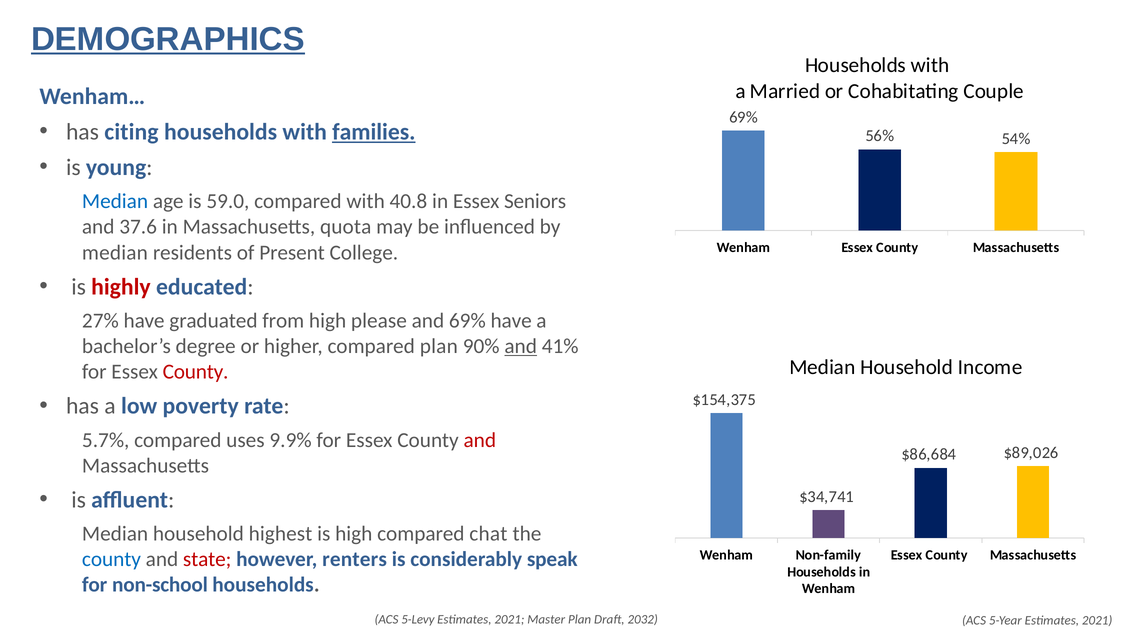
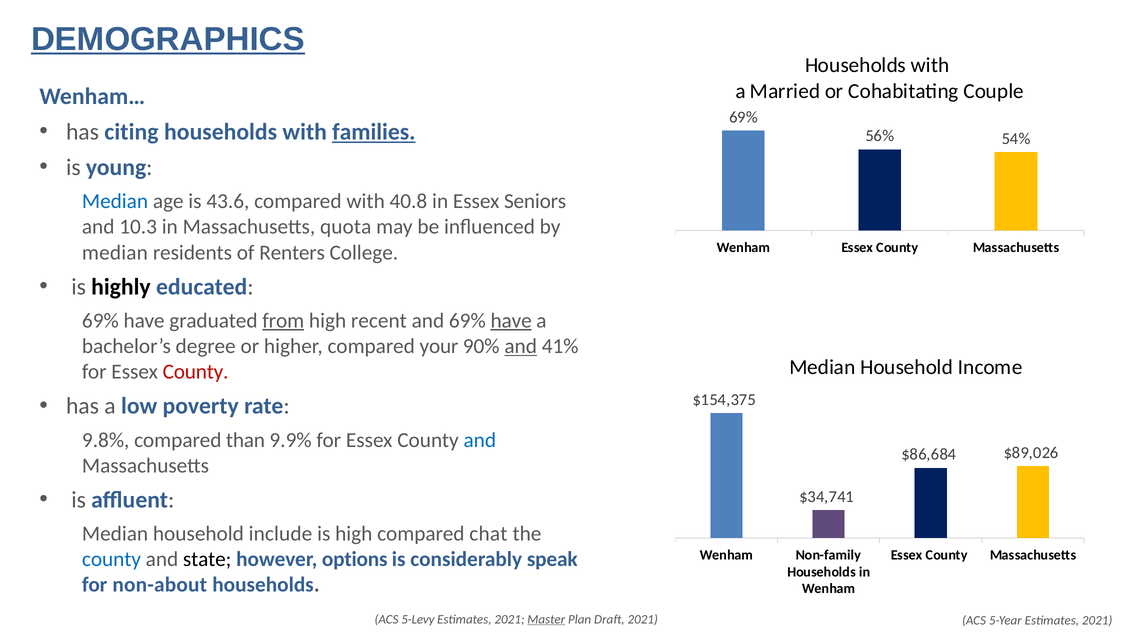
59.0: 59.0 -> 43.6
37.6: 37.6 -> 10.3
Present: Present -> Renters
highly colour: red -> black
27% at (100, 321): 27% -> 69%
from underline: none -> present
please: please -> recent
have at (511, 321) underline: none -> present
compared plan: plan -> your
5.7%: 5.7% -> 9.8%
uses: uses -> than
and at (480, 440) colour: red -> blue
highest: highest -> include
state colour: red -> black
renters: renters -> options
non-school: non-school -> non-about
Master underline: none -> present
Draft 2032: 2032 -> 2021
